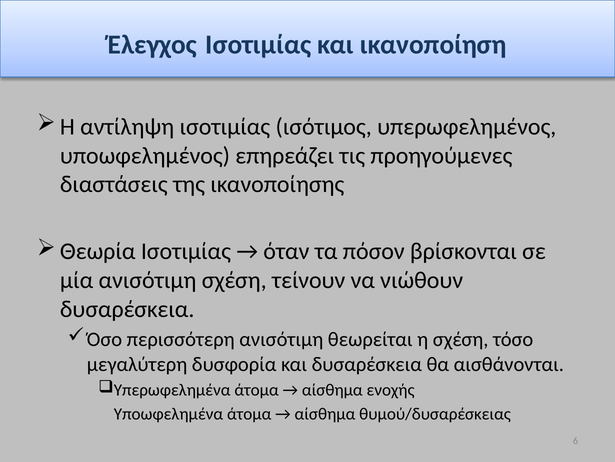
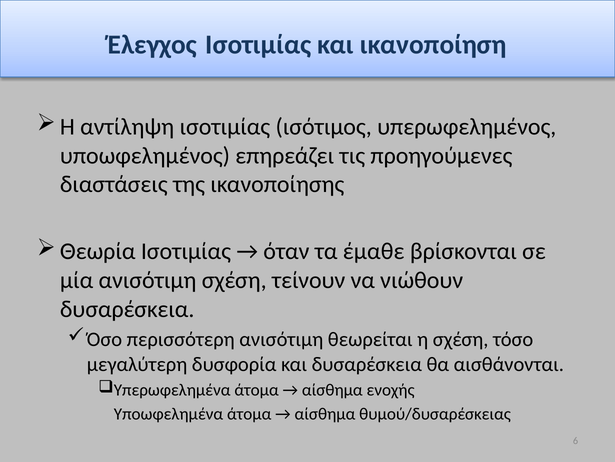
πόσον: πόσον -> έμαθε
